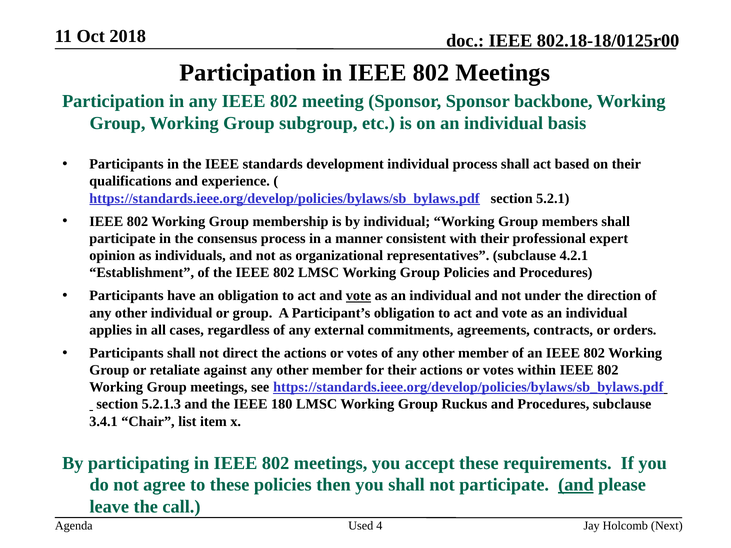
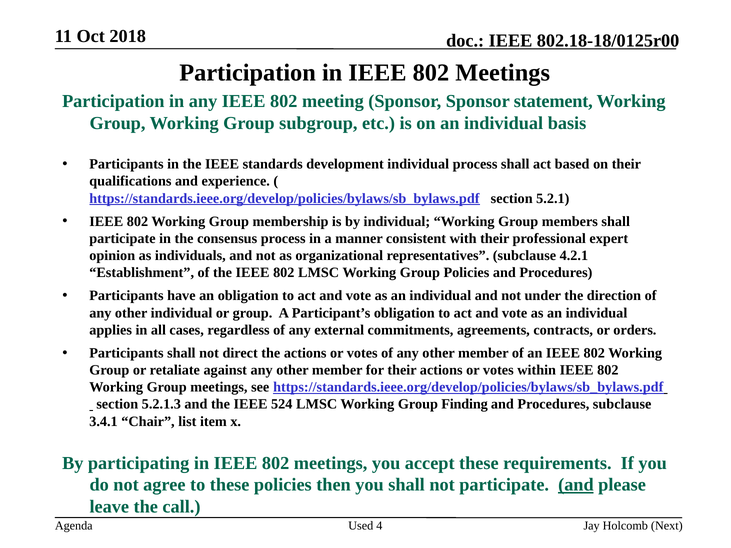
backbone: backbone -> statement
vote at (359, 296) underline: present -> none
180: 180 -> 524
Ruckus: Ruckus -> Finding
